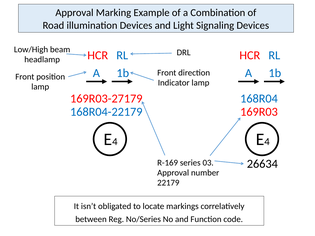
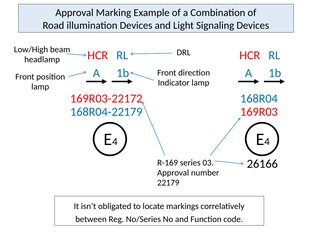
169R03-27179: 169R03-27179 -> 169R03-22172
26634: 26634 -> 26166
